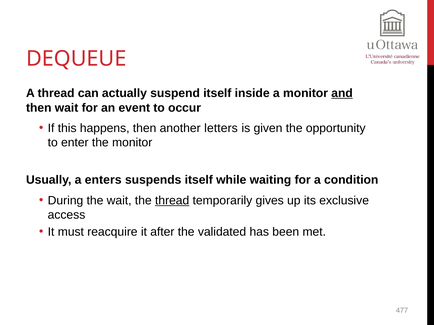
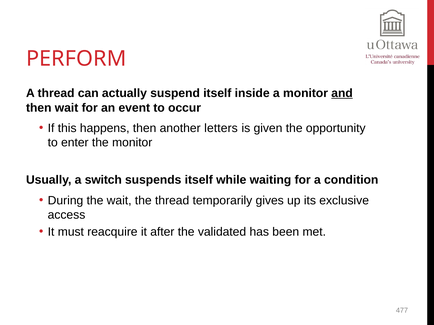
DEQUEUE: DEQUEUE -> PERFORM
enters: enters -> switch
thread at (172, 201) underline: present -> none
